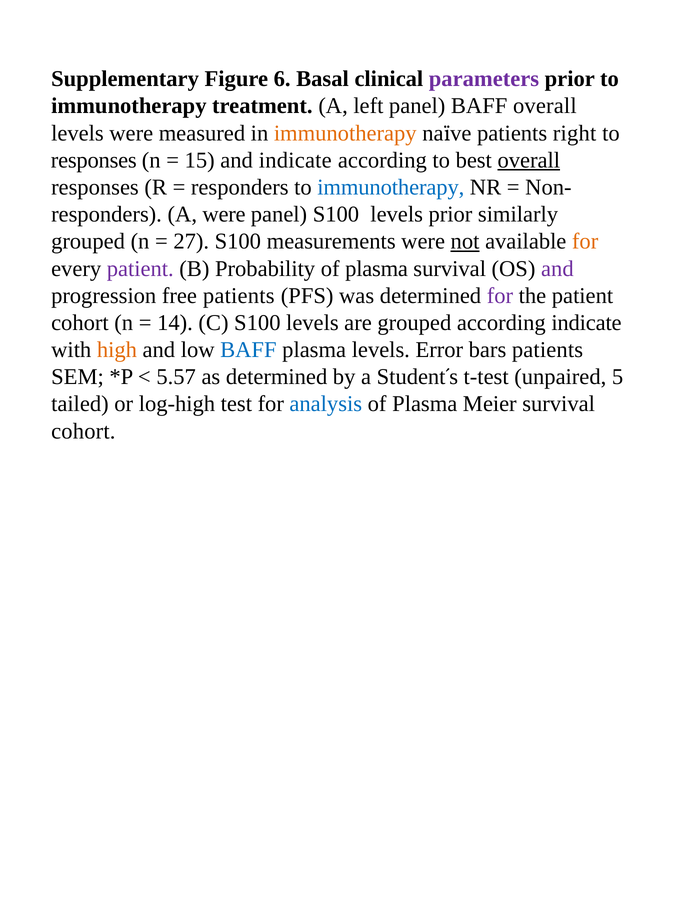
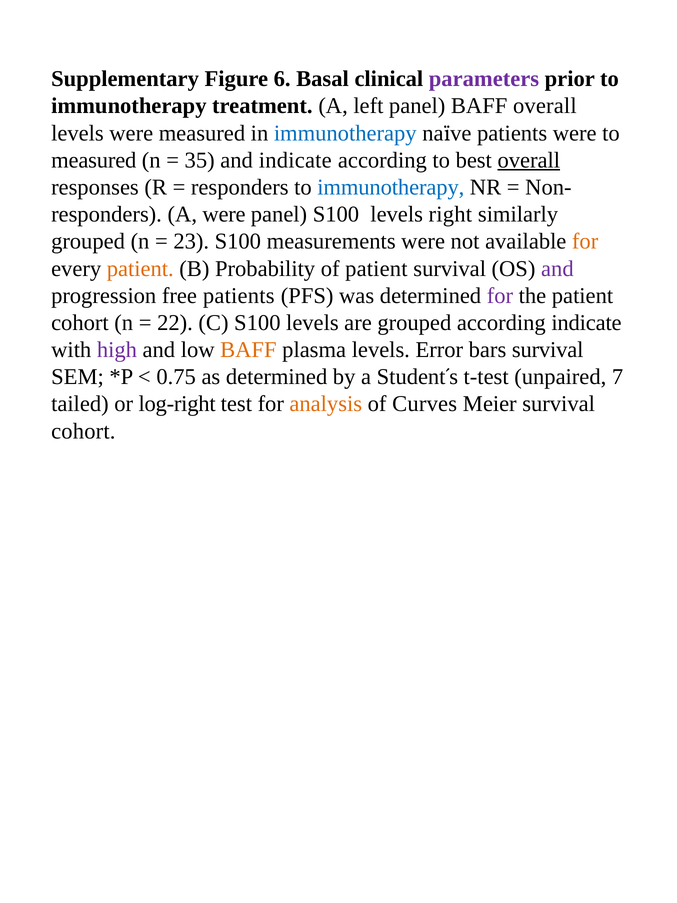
immunotherapy at (345, 133) colour: orange -> blue
patients right: right -> were
responses at (94, 160): responses -> measured
15: 15 -> 35
levels prior: prior -> right
27: 27 -> 23
not underline: present -> none
patient at (140, 268) colour: purple -> orange
Probability of plasma: plasma -> patient
14: 14 -> 22
high colour: orange -> purple
BAFF at (248, 350) colour: blue -> orange
bars patients: patients -> survival
5.57: 5.57 -> 0.75
5: 5 -> 7
log-high: log-high -> log-right
analysis colour: blue -> orange
Plasma at (425, 404): Plasma -> Curves
